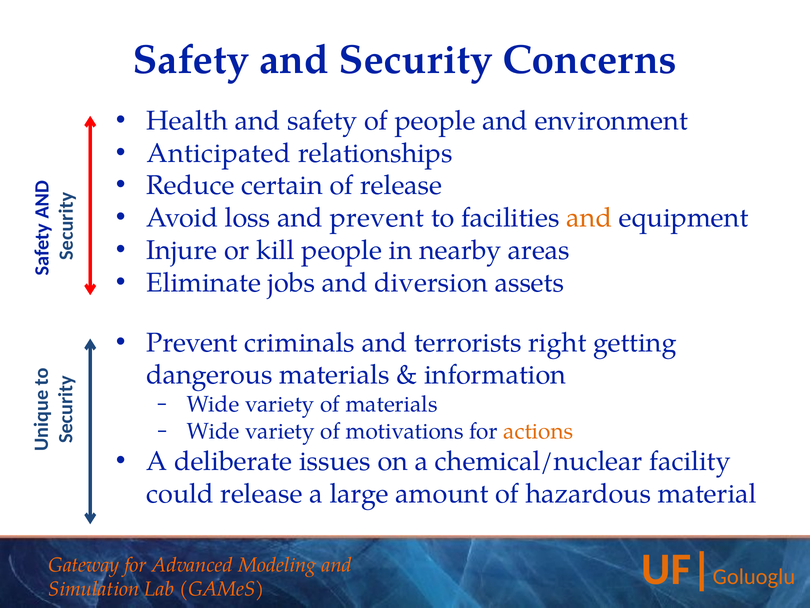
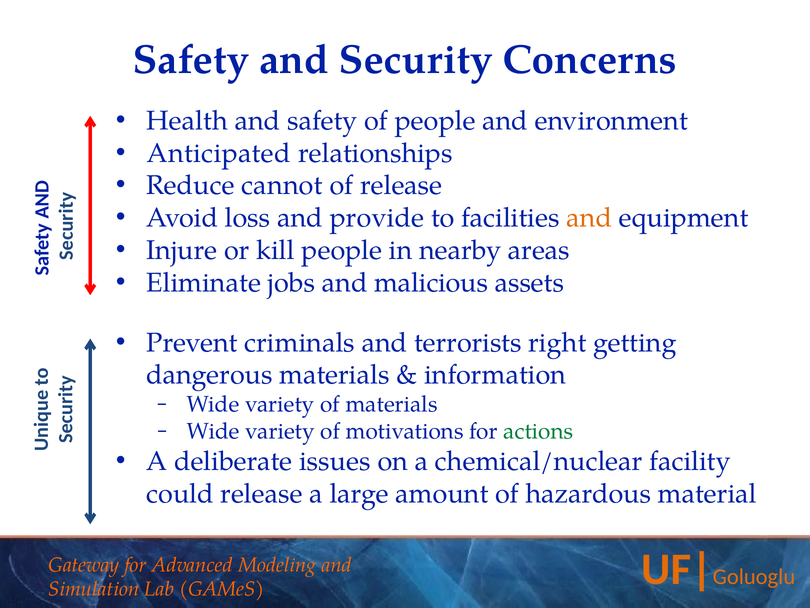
certain: certain -> cannot
and prevent: prevent -> provide
diversion: diversion -> malicious
actions colour: orange -> green
